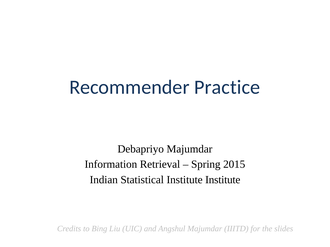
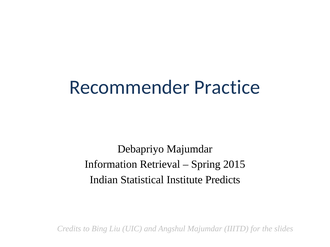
Institute Institute: Institute -> Predicts
